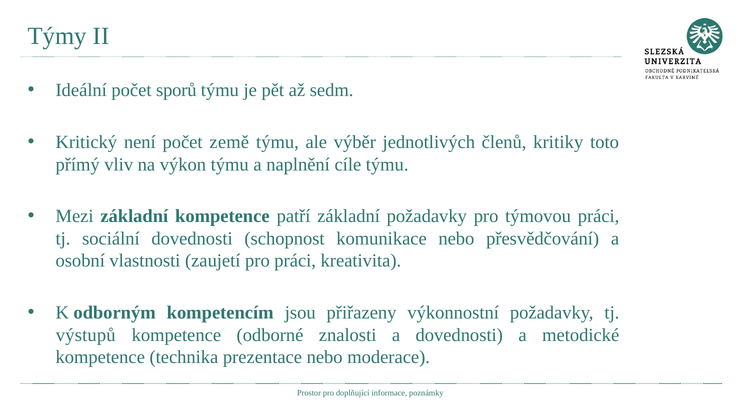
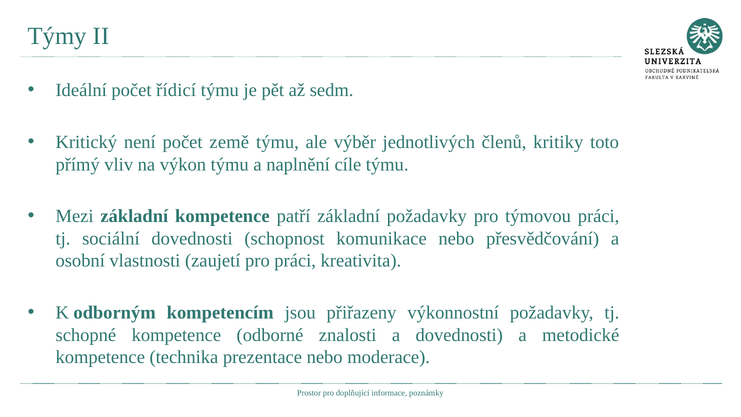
sporů: sporů -> řídicí
výstupů: výstupů -> schopné
